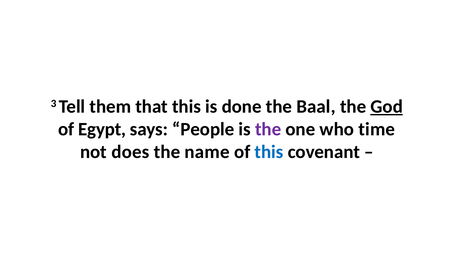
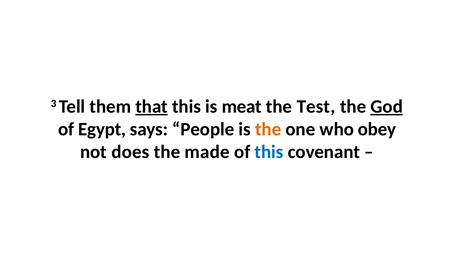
that underline: none -> present
done: done -> meat
Baal: Baal -> Test
the at (268, 129) colour: purple -> orange
time: time -> obey
name: name -> made
